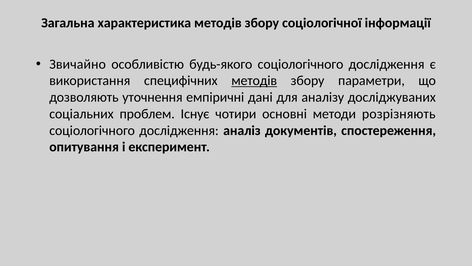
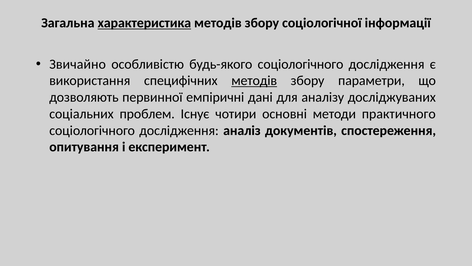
характеристика underline: none -> present
уточнення: уточнення -> первинної
розрізняють: розрізняють -> практичного
